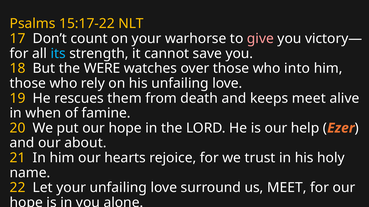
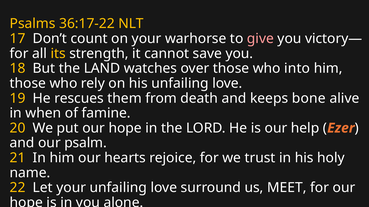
15:17-22: 15:17-22 -> 36:17-22
its colour: light blue -> yellow
WERE: WERE -> LAND
keeps meet: meet -> bone
about: about -> psalm
